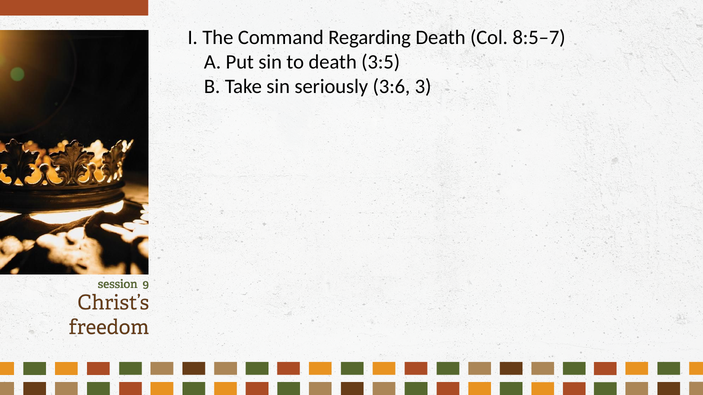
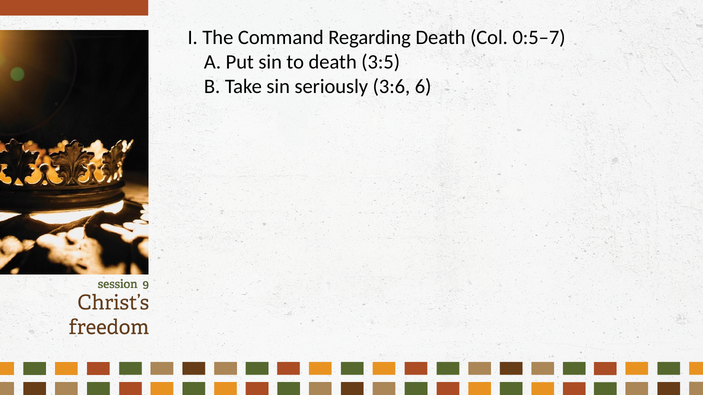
8:5–7: 8:5–7 -> 0:5–7
3: 3 -> 6
